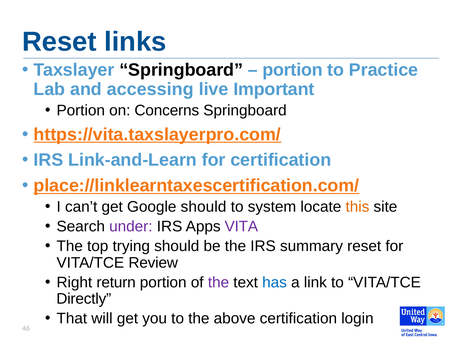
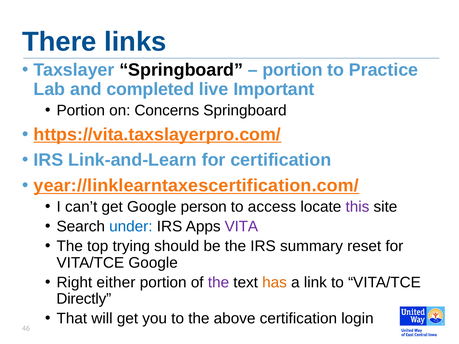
Reset at (59, 42): Reset -> There
accessing: accessing -> completed
place://linklearntaxescertification.com/: place://linklearntaxescertification.com/ -> year://linklearntaxescertification.com/
Google should: should -> person
system: system -> access
this colour: orange -> purple
under colour: purple -> blue
VITA/TCE Review: Review -> Google
return: return -> either
has colour: blue -> orange
